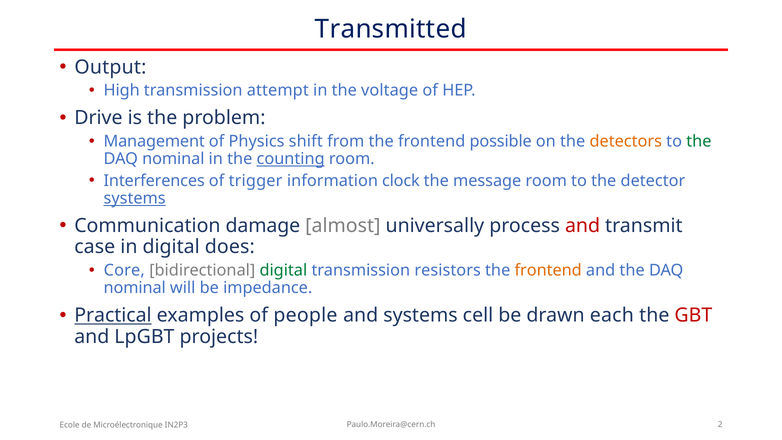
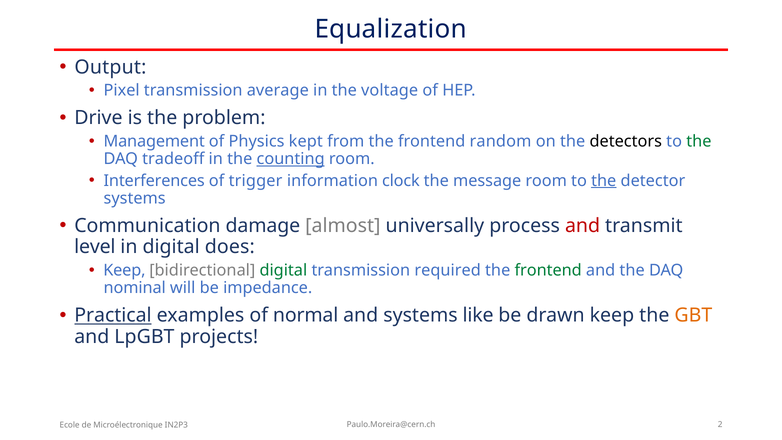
Transmitted: Transmitted -> Equalization
High: High -> Pixel
attempt: attempt -> average
shift: shift -> kept
possible: possible -> random
detectors colour: orange -> black
nominal at (173, 159): nominal -> tradeoff
the at (604, 181) underline: none -> present
systems at (135, 198) underline: present -> none
case: case -> level
Core at (124, 270): Core -> Keep
resistors: resistors -> required
frontend at (548, 270) colour: orange -> green
people: people -> normal
cell: cell -> like
drawn each: each -> keep
GBT colour: red -> orange
